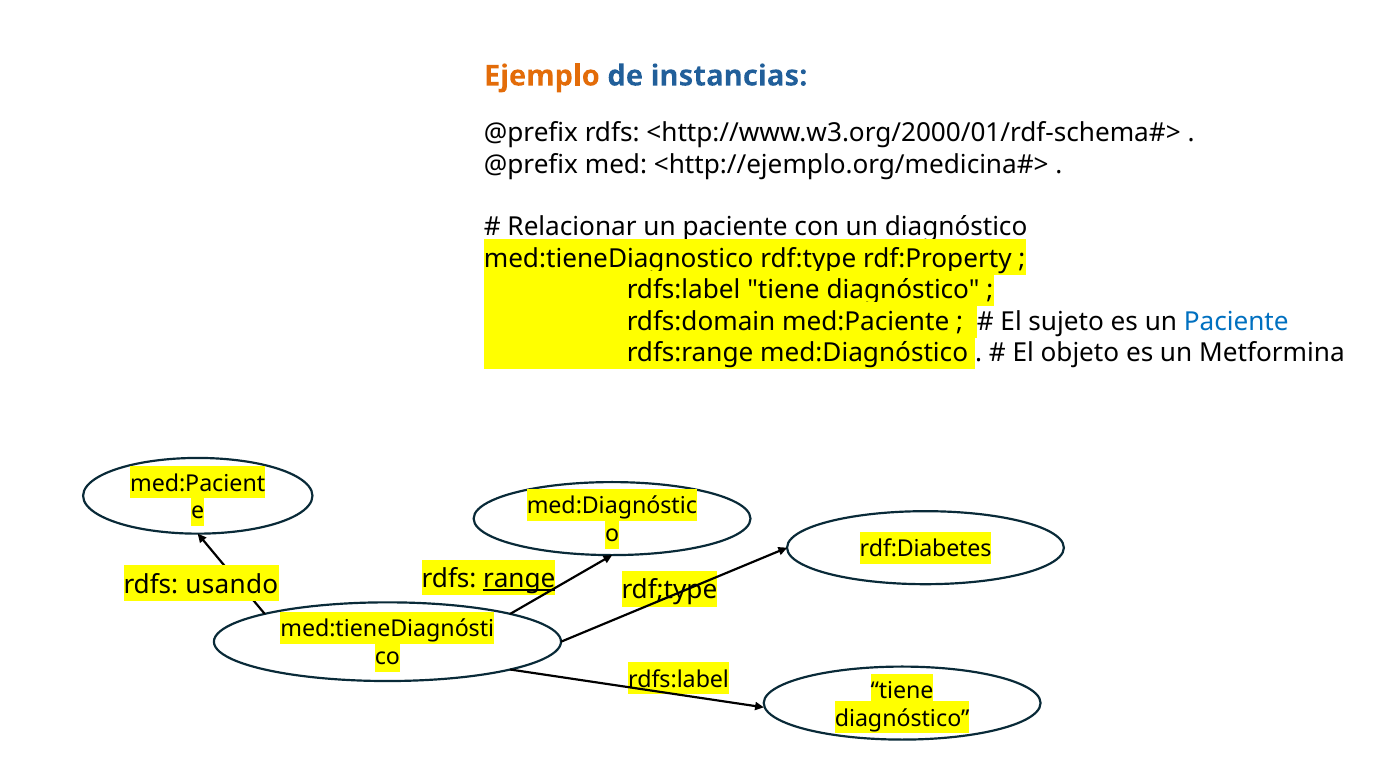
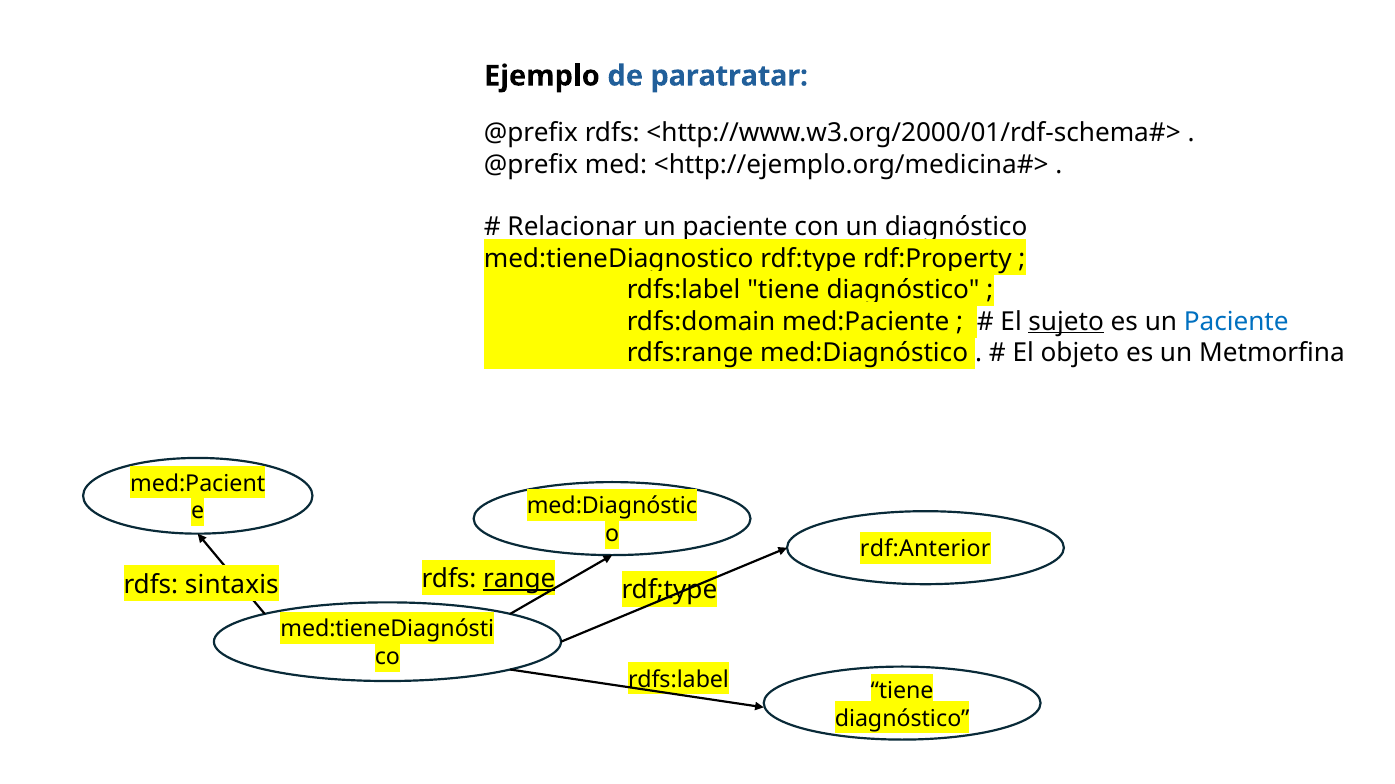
Ejemplo colour: orange -> black
instancias: instancias -> paratratar
sujeto underline: none -> present
Metformina: Metformina -> Metmorfina
rdf:Diabetes: rdf:Diabetes -> rdf:Anterior
usando: usando -> sintaxis
